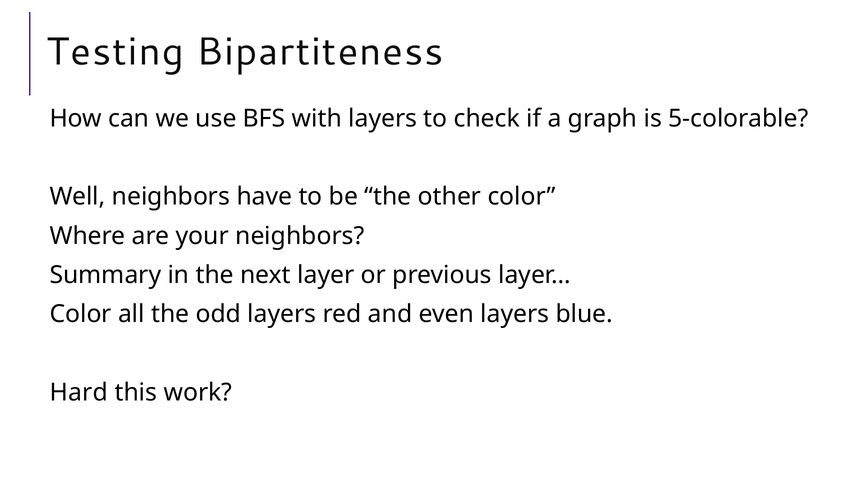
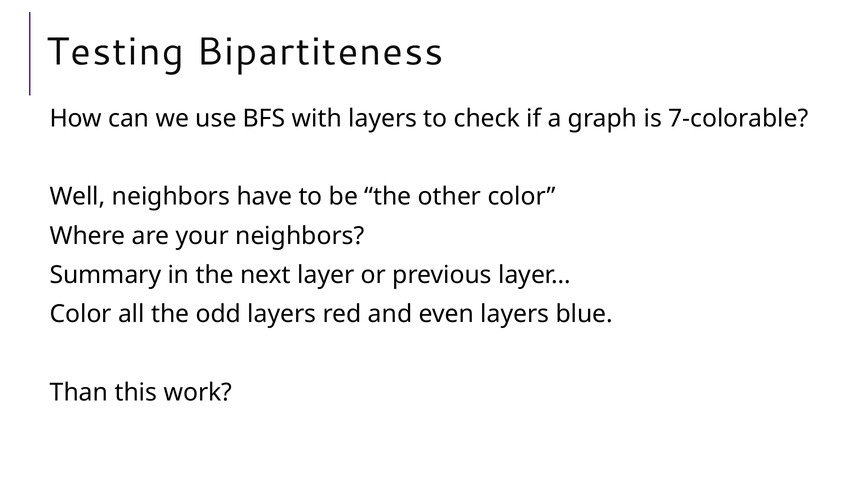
5-colorable: 5-colorable -> 7-colorable
Hard: Hard -> Than
